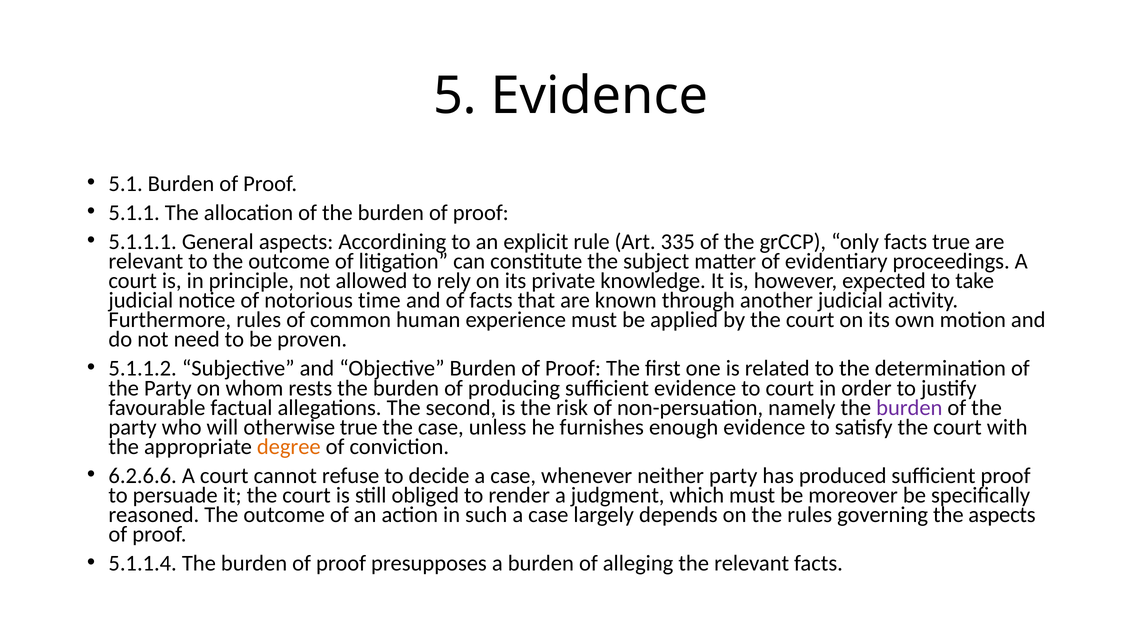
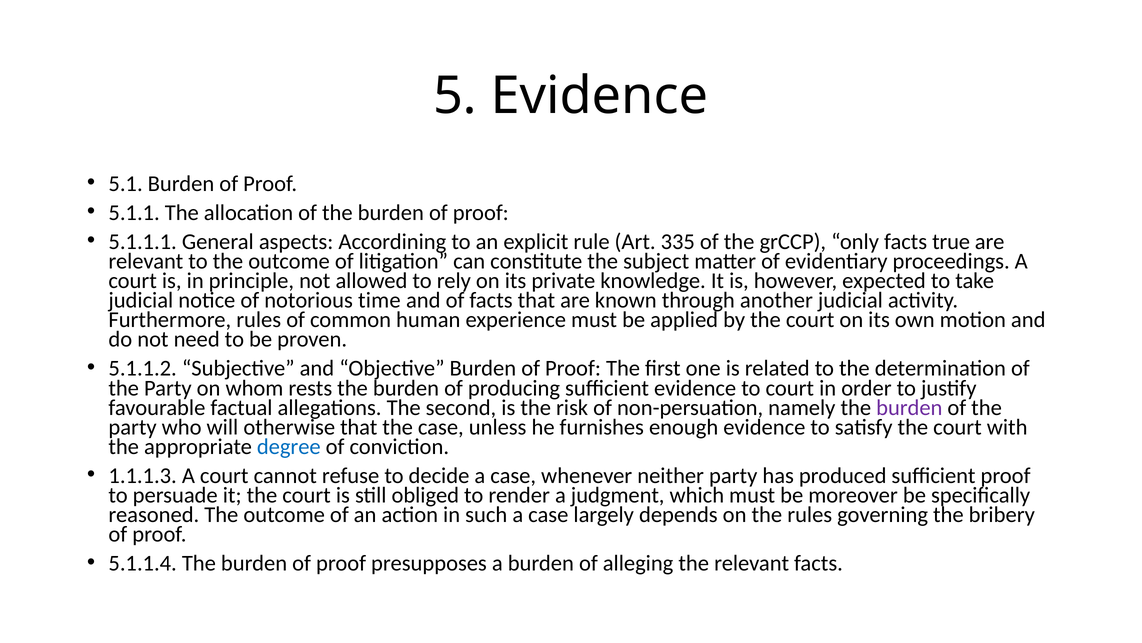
otherwise true: true -> that
degree colour: orange -> blue
6.2.6.6: 6.2.6.6 -> 1.1.1.3
the aspects: aspects -> bribery
